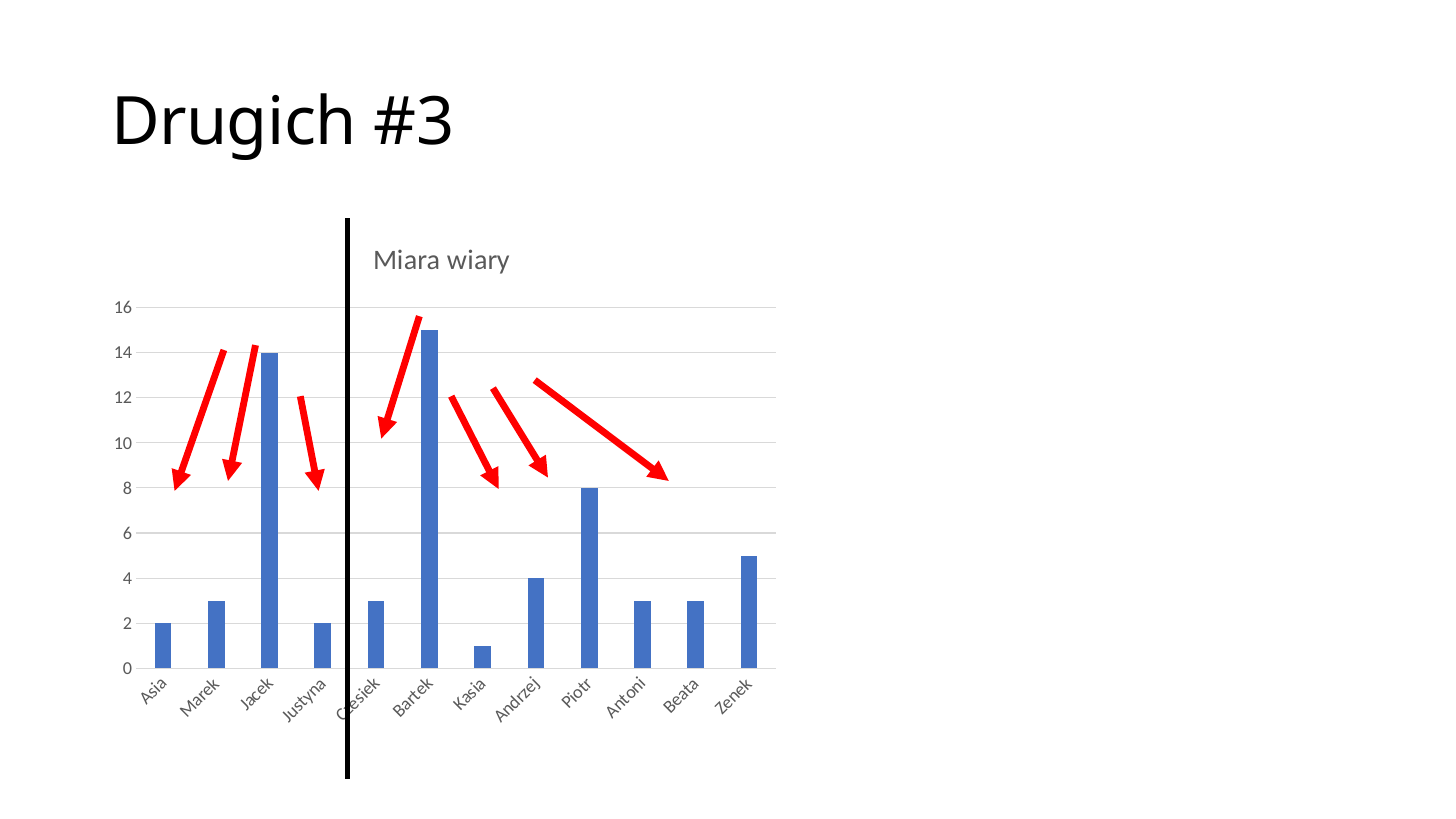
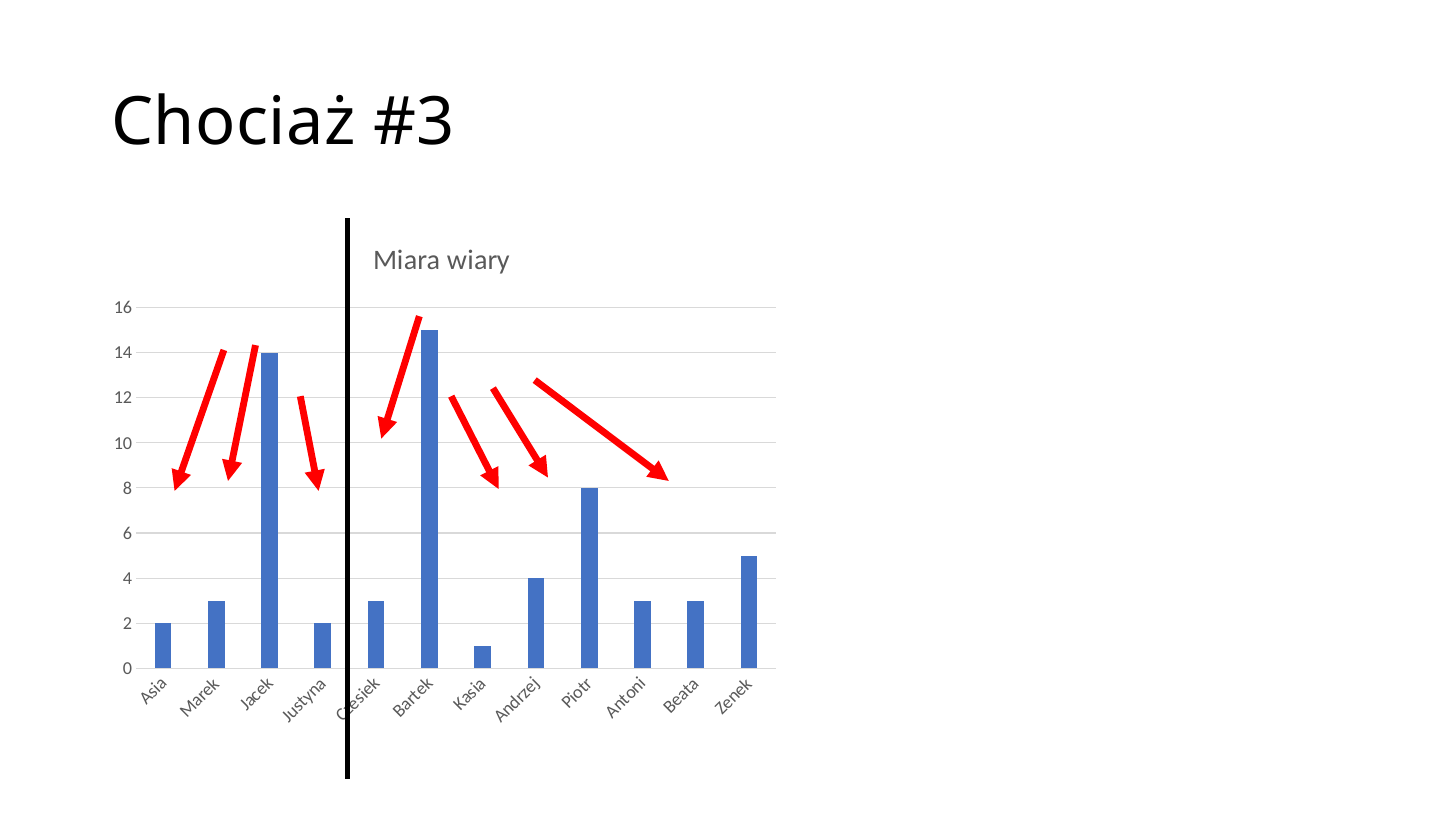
Drugich: Drugich -> Chociaż
